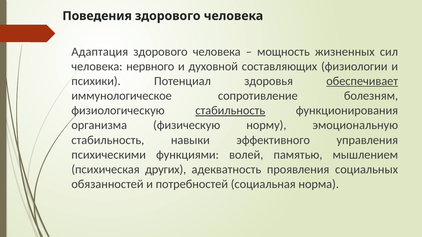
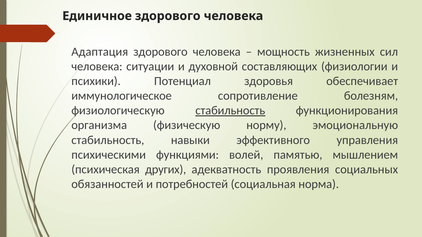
Поведения: Поведения -> Единичное
нервного: нервного -> ситуации
обеспечивает underline: present -> none
